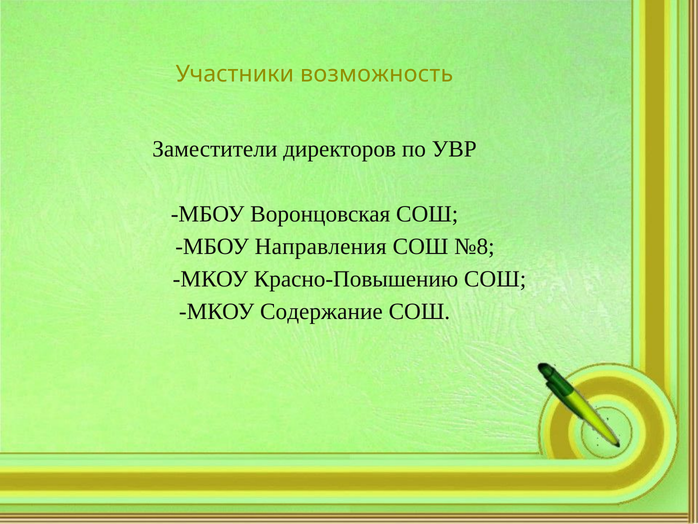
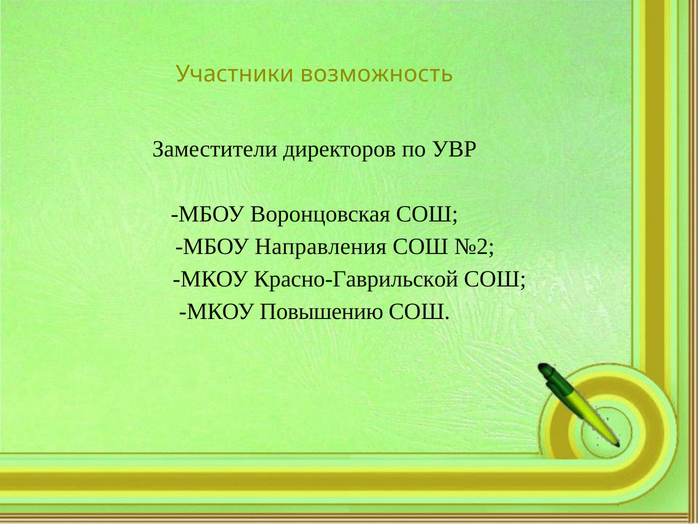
№8: №8 -> №2
Красно-Повышению: Красно-Повышению -> Красно-Гаврильской
Содержание: Содержание -> Повышению
